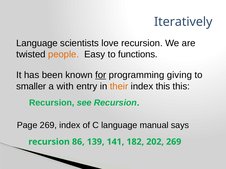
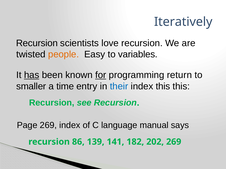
Language at (37, 43): Language -> Recursion
functions: functions -> variables
has underline: none -> present
giving: giving -> return
with: with -> time
their colour: orange -> blue
